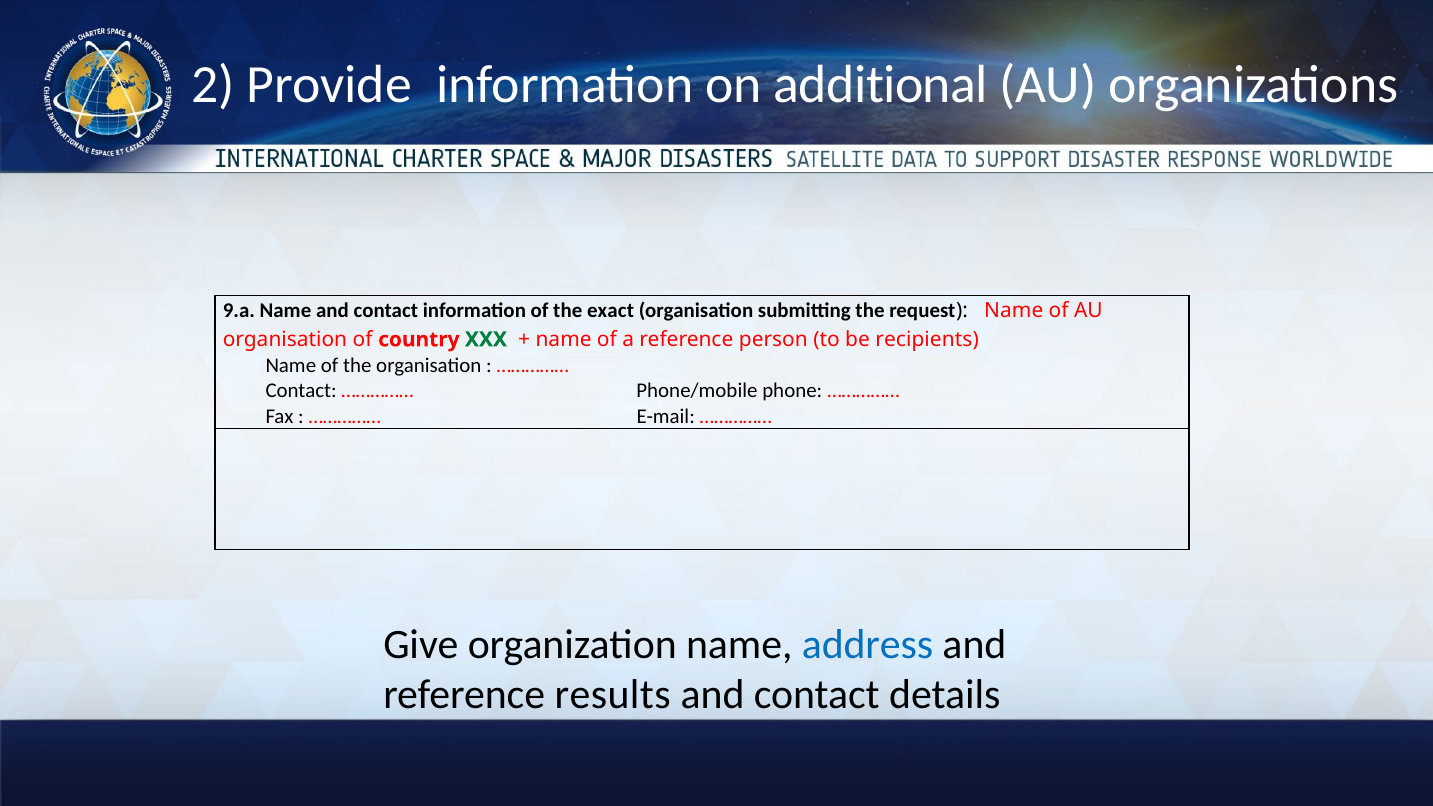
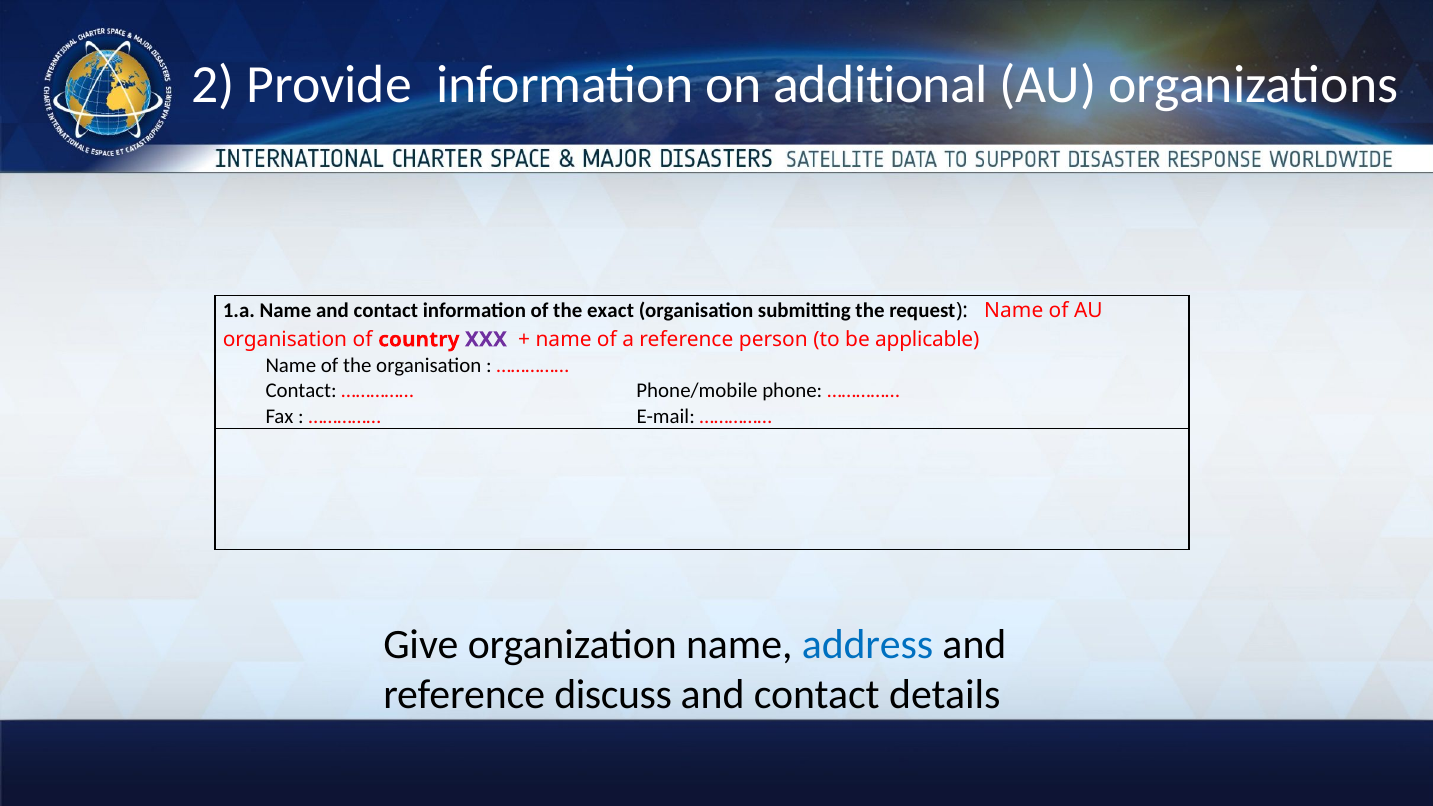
9.a: 9.a -> 1.a
XXX colour: green -> purple
recipients: recipients -> applicable
results: results -> discuss
